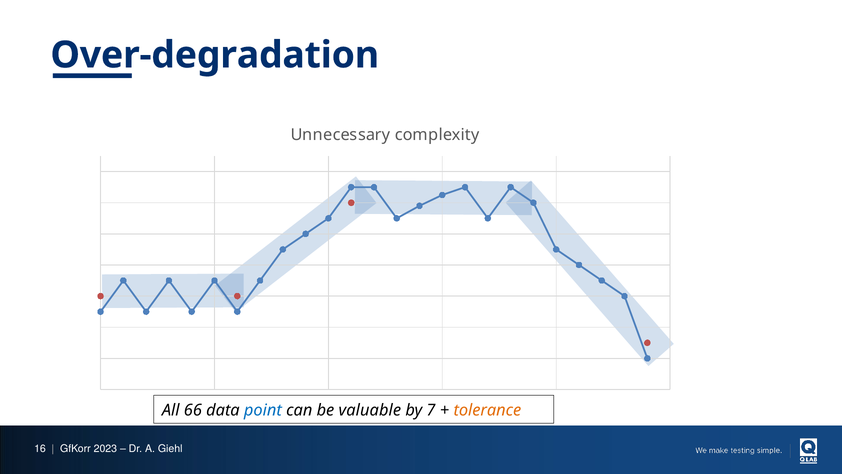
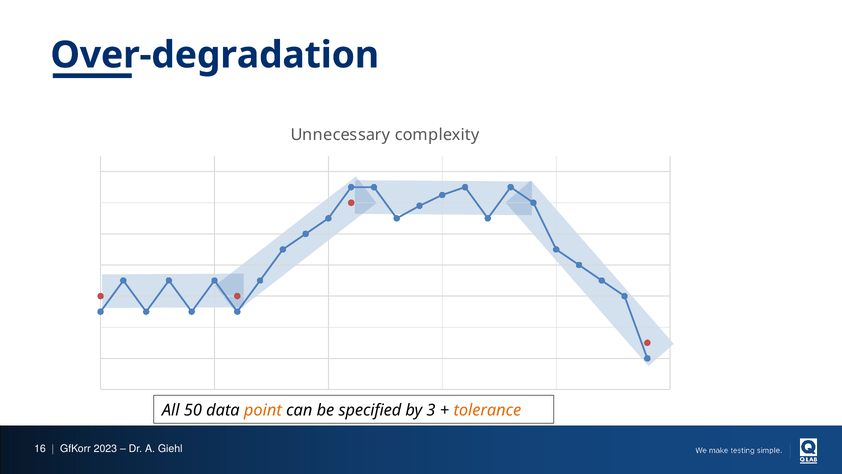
66: 66 -> 50
point colour: blue -> orange
valuable: valuable -> specified
7: 7 -> 3
